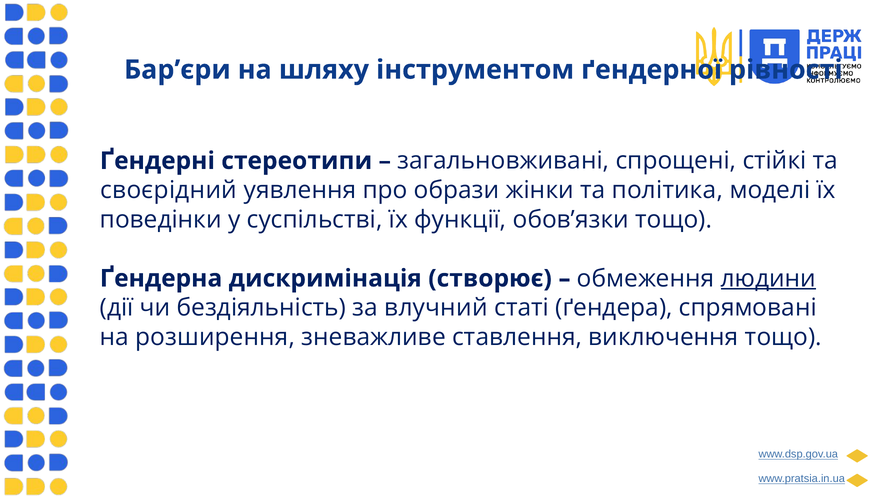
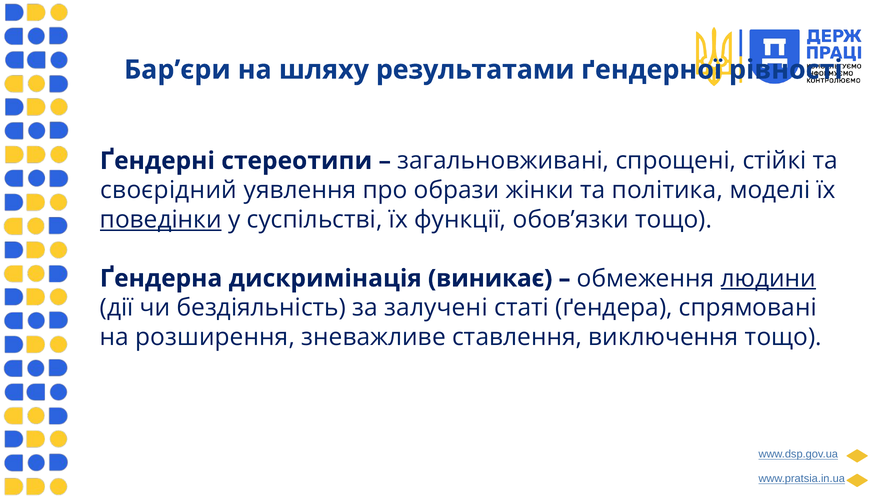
інструментом: інструментом -> результатами
поведінки underline: none -> present
створює: створює -> виникає
влучний: влучний -> залучені
